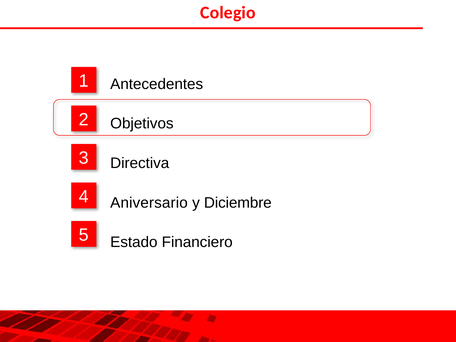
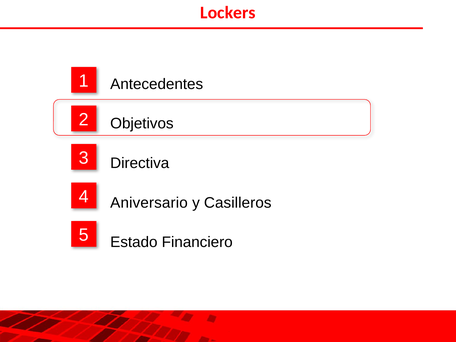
Colegio: Colegio -> Lockers
Diciembre: Diciembre -> Casilleros
